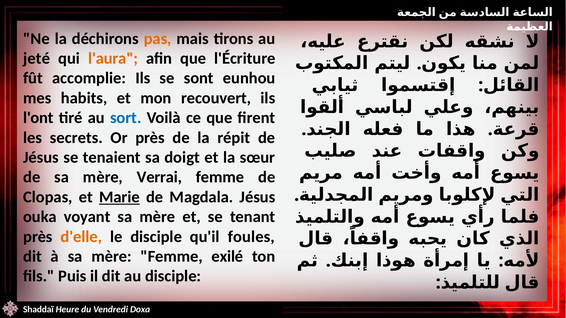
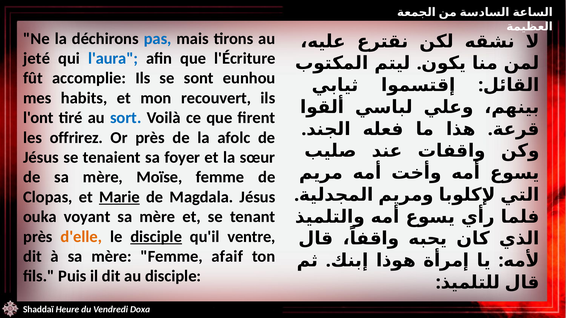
pas colour: orange -> blue
l'aura colour: orange -> blue
secrets: secrets -> offrirez
répit: répit -> afolc
doigt: doigt -> foyer
Verrai: Verrai -> Moïse
disciple at (156, 237) underline: none -> present
foules: foules -> ventre
exilé: exilé -> afaif
